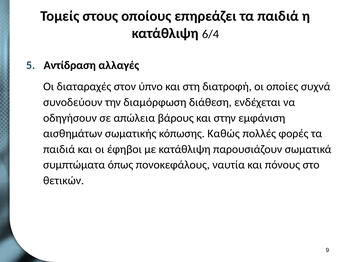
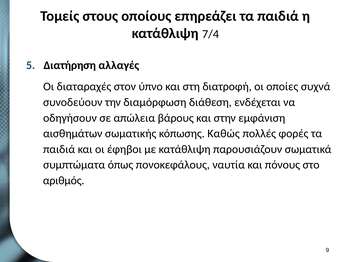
6/4: 6/4 -> 7/4
Αντίδραση: Αντίδραση -> Διατήρηση
θετικών: θετικών -> αριθμός
